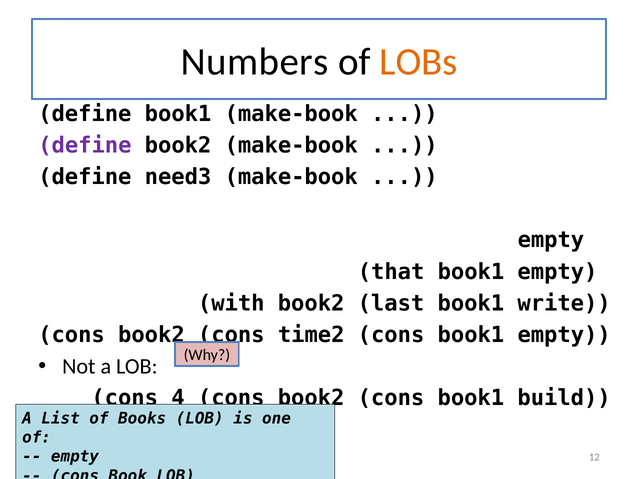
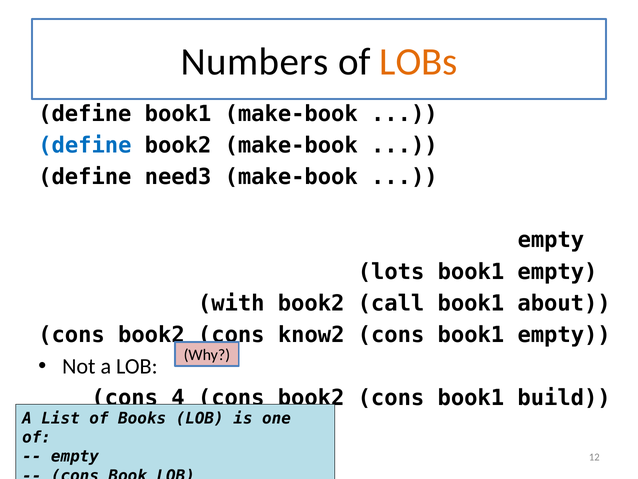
define at (85, 145) colour: purple -> blue
that: that -> lots
last: last -> call
write: write -> about
time2: time2 -> know2
